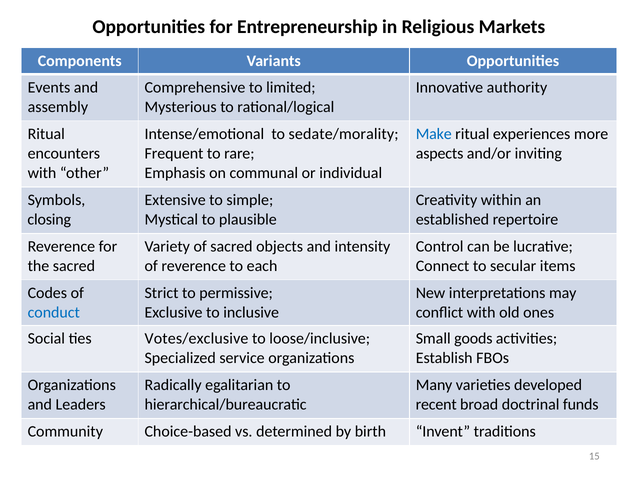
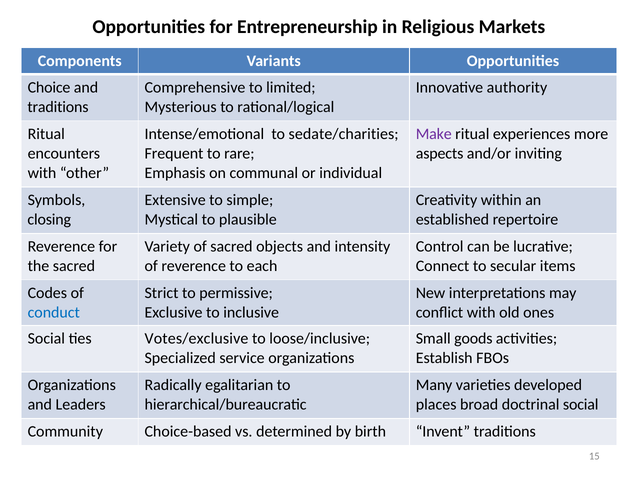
Events: Events -> Choice
assembly at (58, 107): assembly -> traditions
sedate/morality: sedate/morality -> sedate/charities
Make colour: blue -> purple
recent: recent -> places
doctrinal funds: funds -> social
